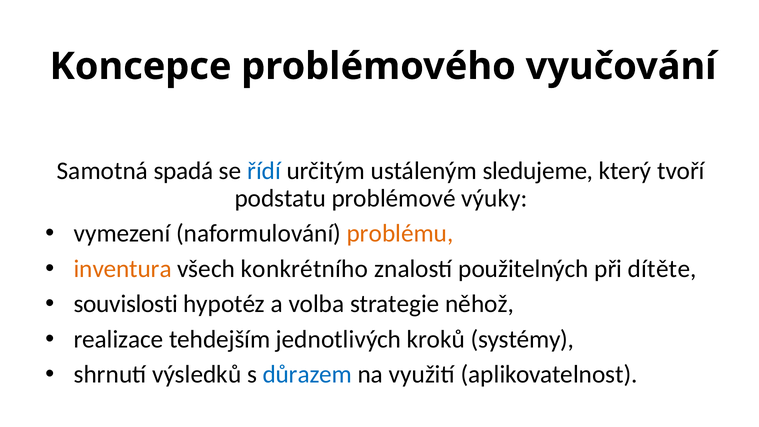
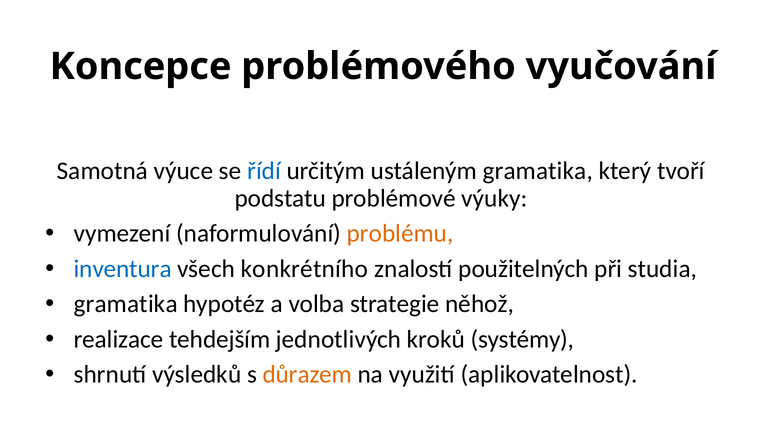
spadá: spadá -> výuce
ustáleným sledujeme: sledujeme -> gramatika
inventura colour: orange -> blue
dítěte: dítěte -> studia
souvislosti at (126, 304): souvislosti -> gramatika
důrazem colour: blue -> orange
